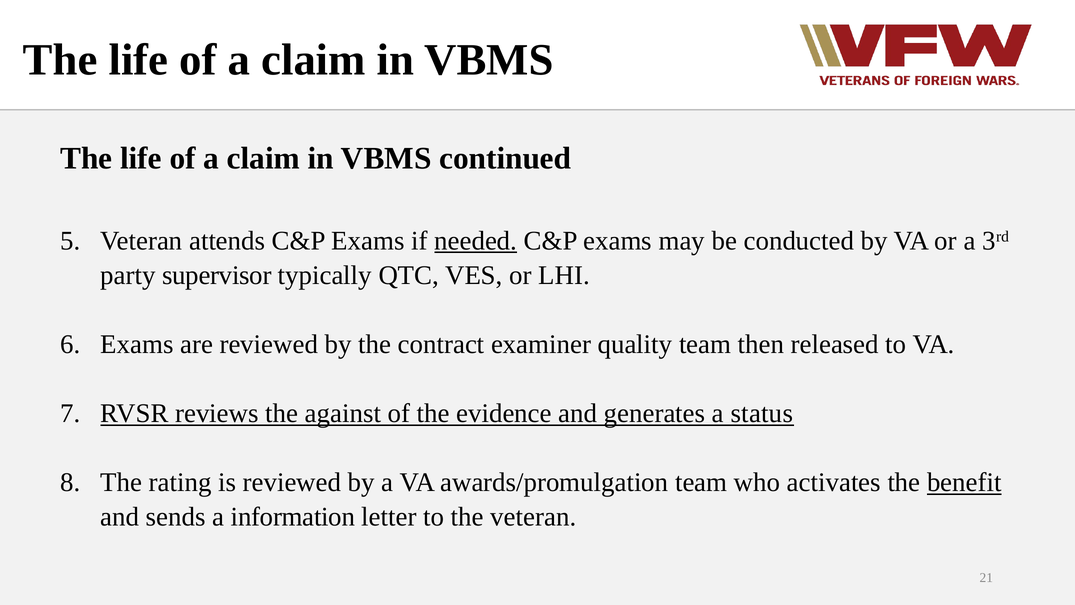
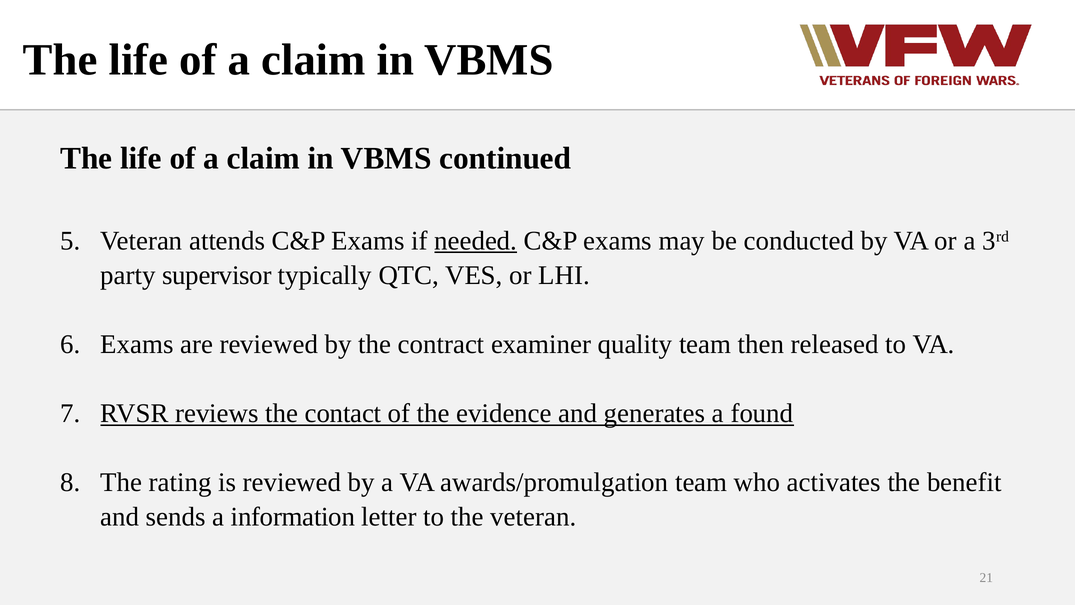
against: against -> contact
status: status -> found
benefit underline: present -> none
